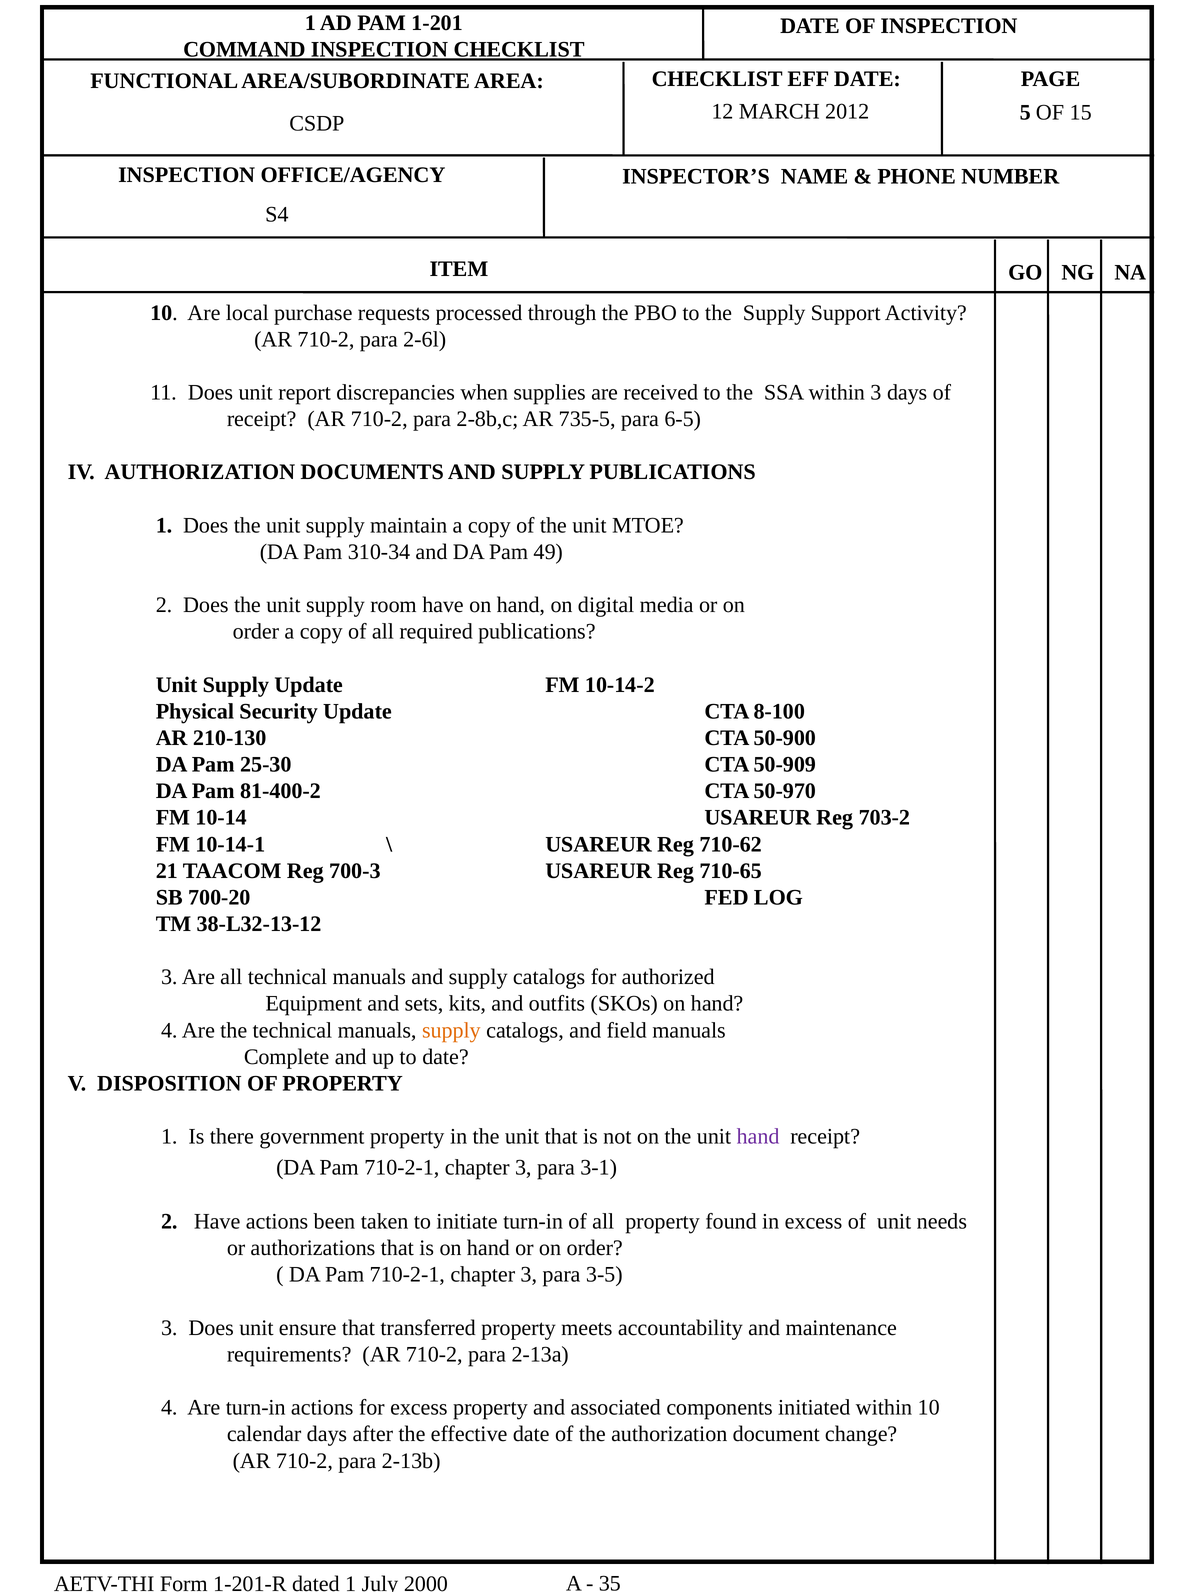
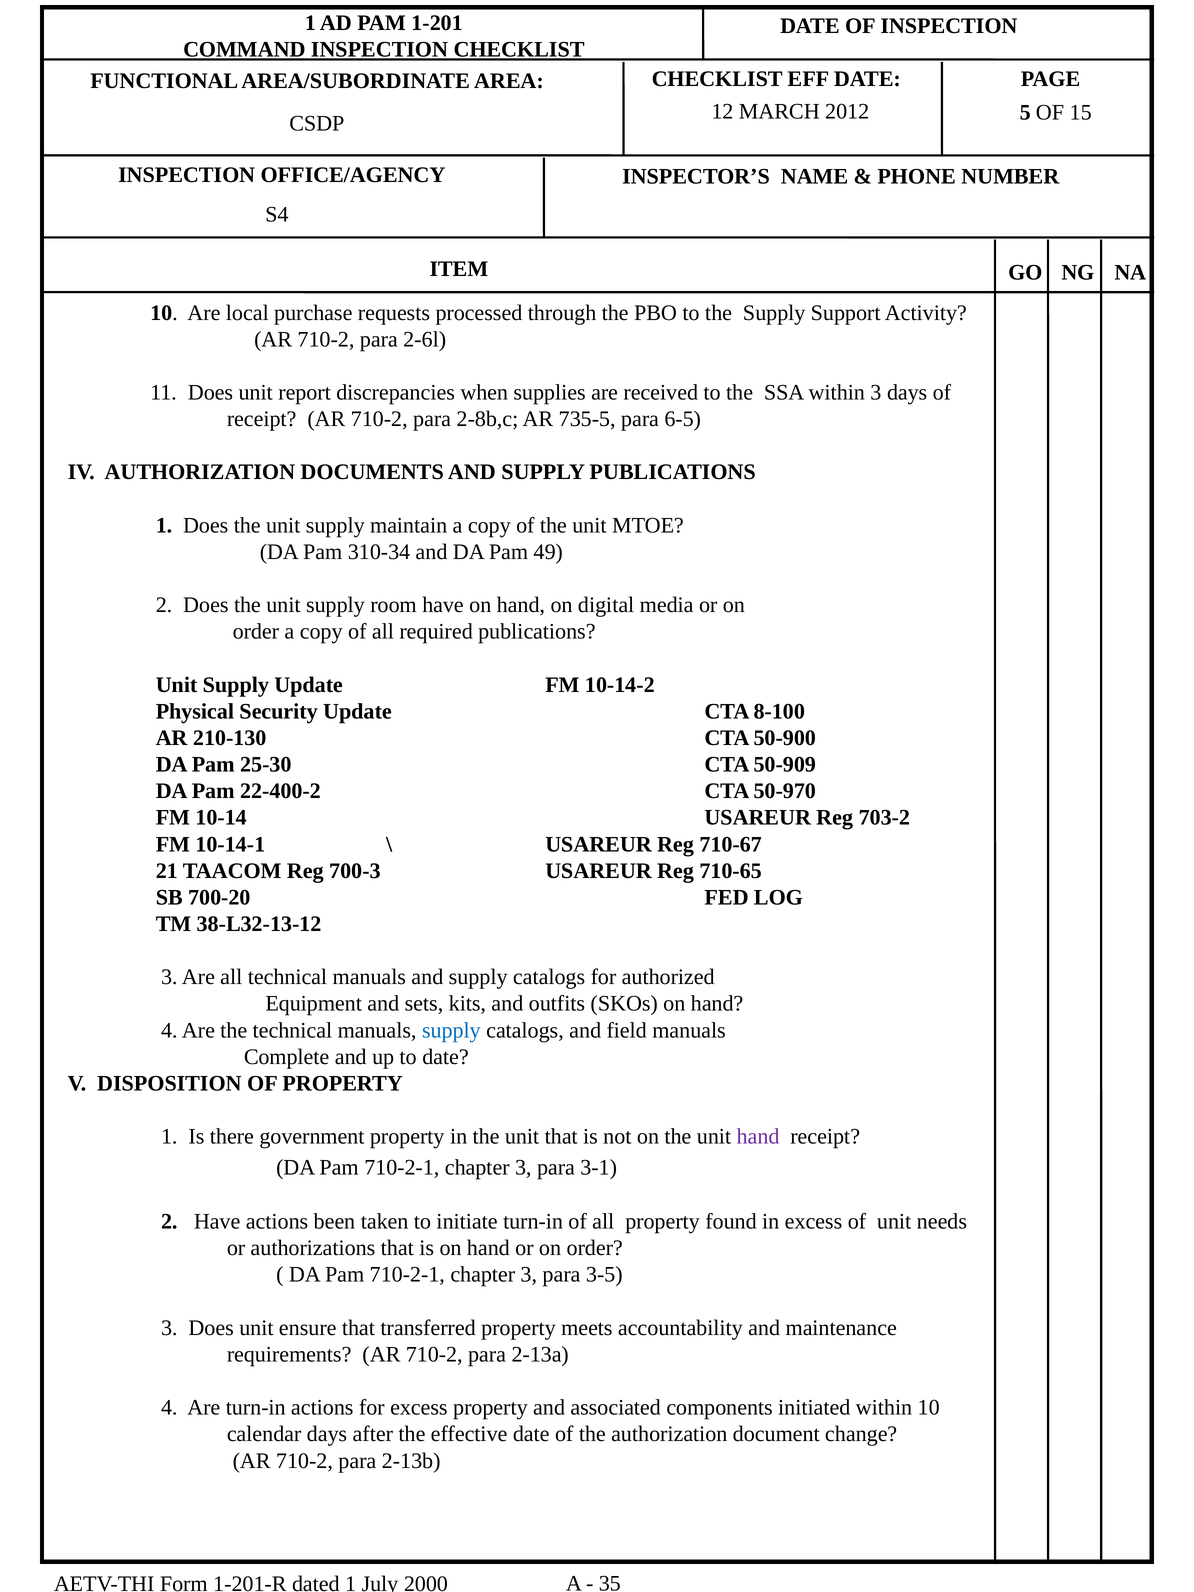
81-400-2: 81-400-2 -> 22-400-2
710-62: 710-62 -> 710-67
supply at (451, 1030) colour: orange -> blue
